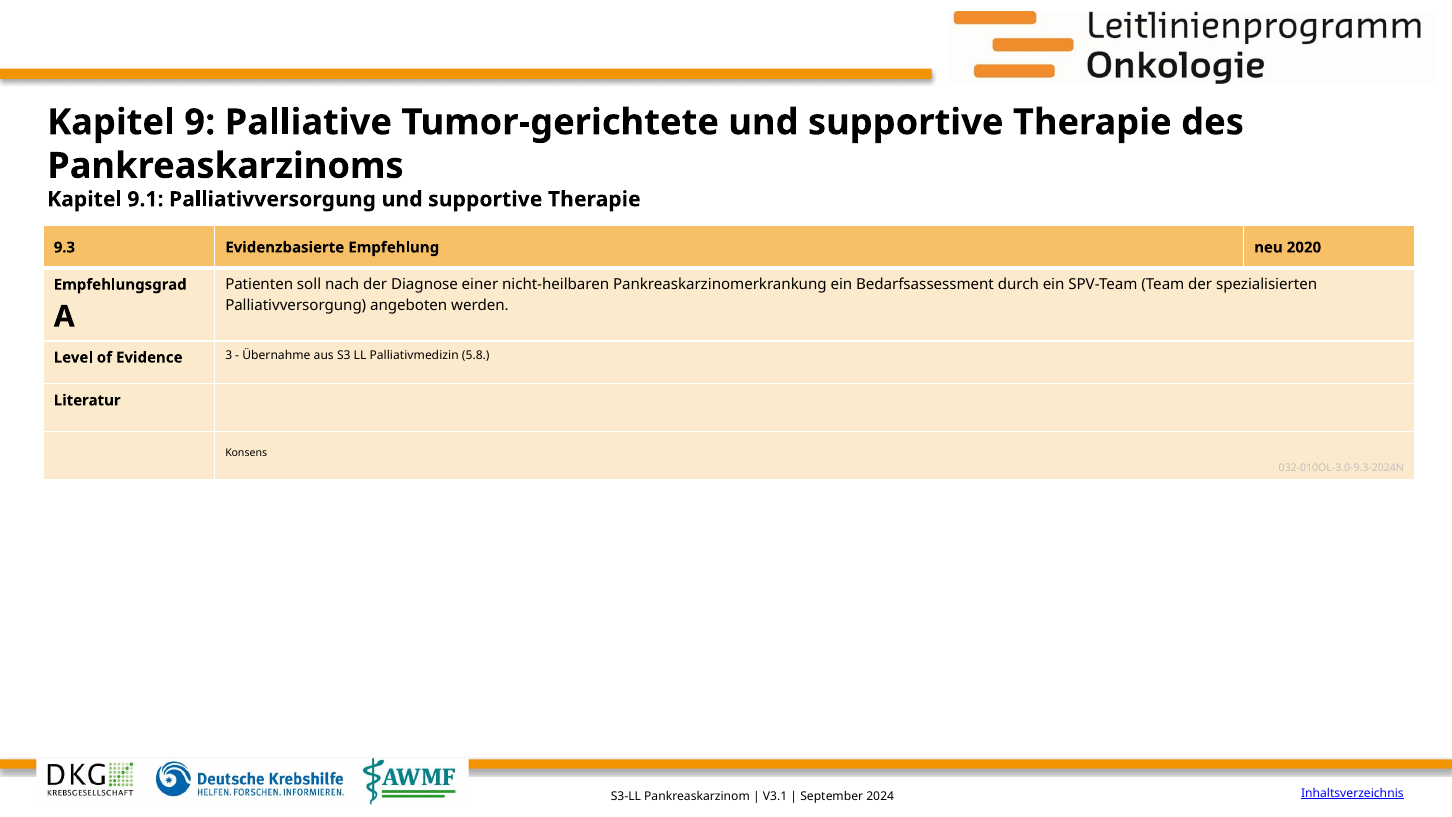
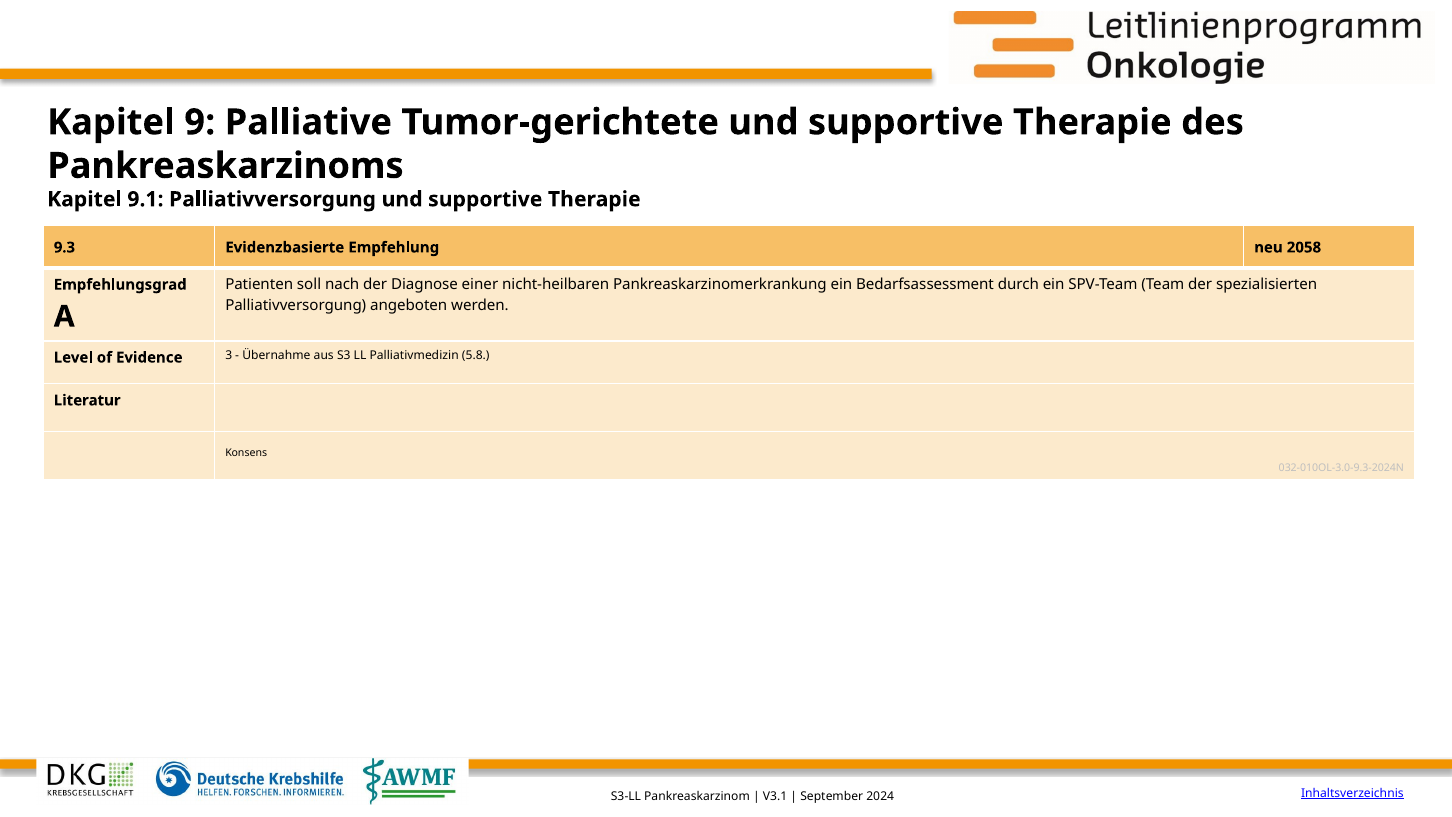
2020: 2020 -> 2058
